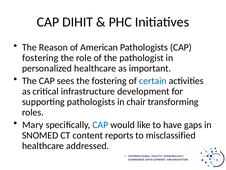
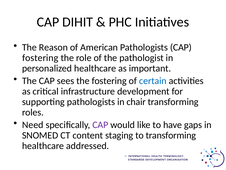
Mary: Mary -> Need
CAP at (100, 124) colour: blue -> purple
reports: reports -> staging
to misclassified: misclassified -> transforming
